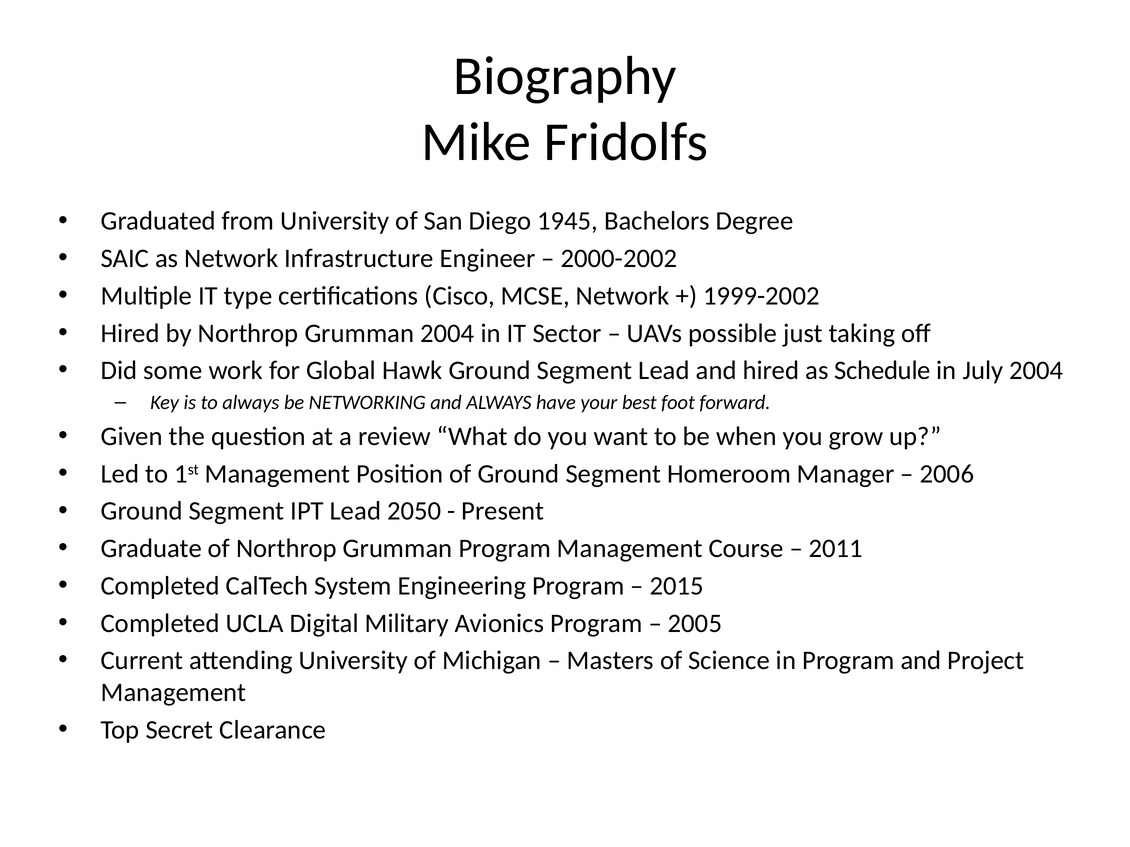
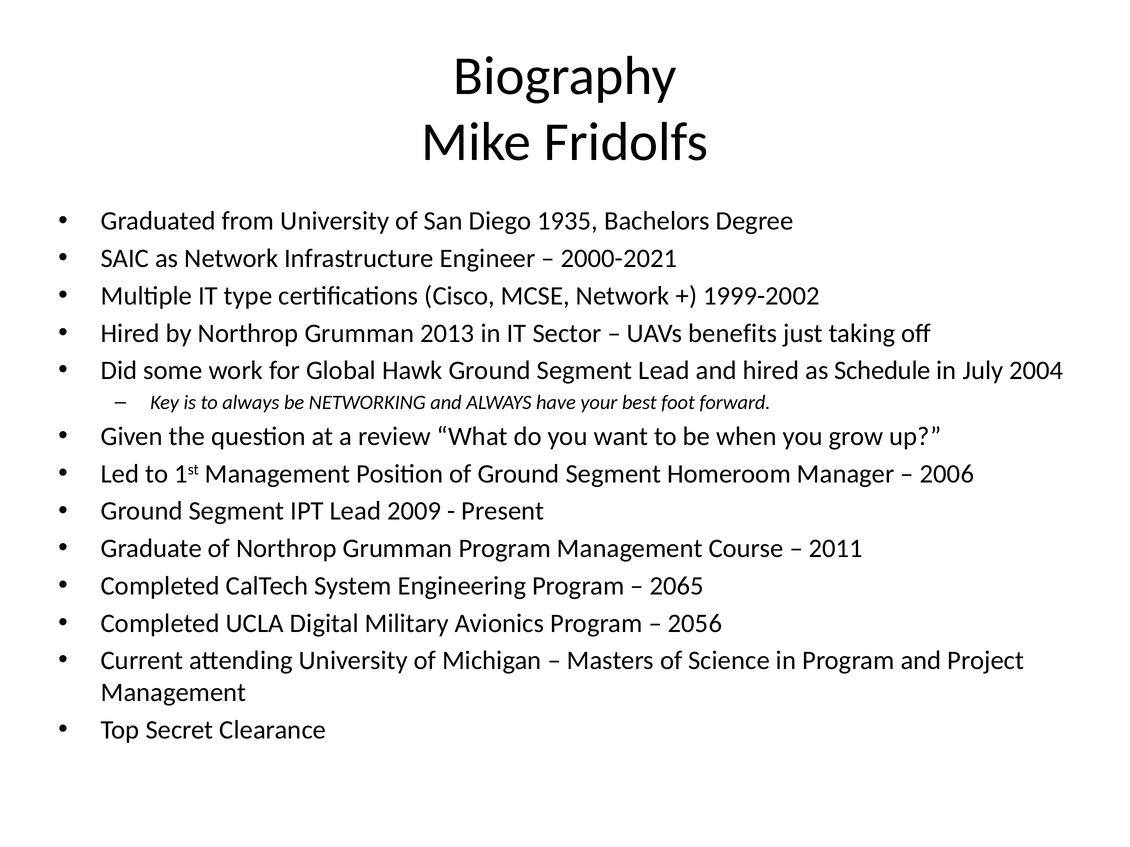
1945: 1945 -> 1935
2000-2002: 2000-2002 -> 2000-2021
Grumman 2004: 2004 -> 2013
possible: possible -> benefits
2050: 2050 -> 2009
2015: 2015 -> 2065
2005: 2005 -> 2056
